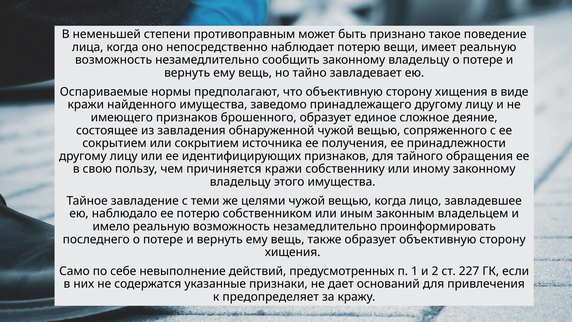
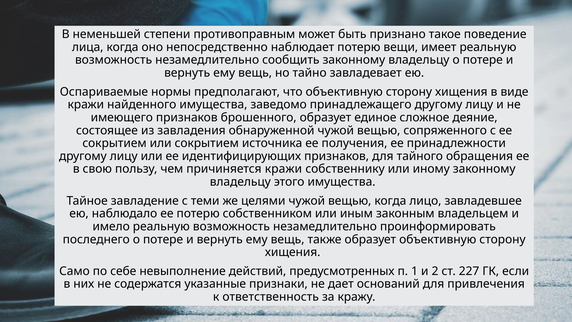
предопределяет: предопределяет -> ответственность
